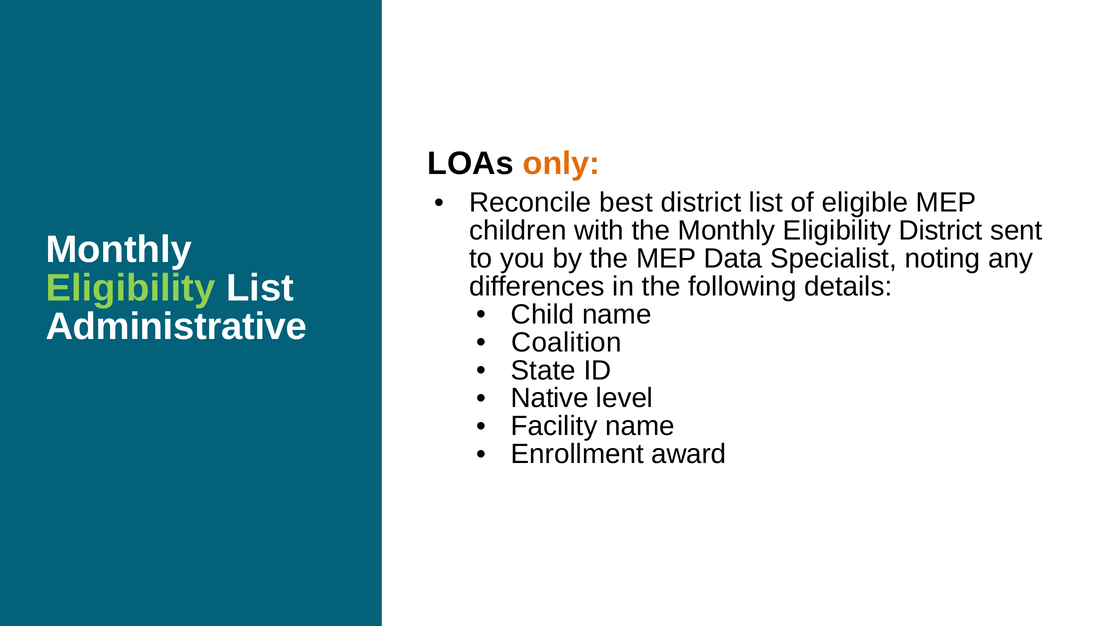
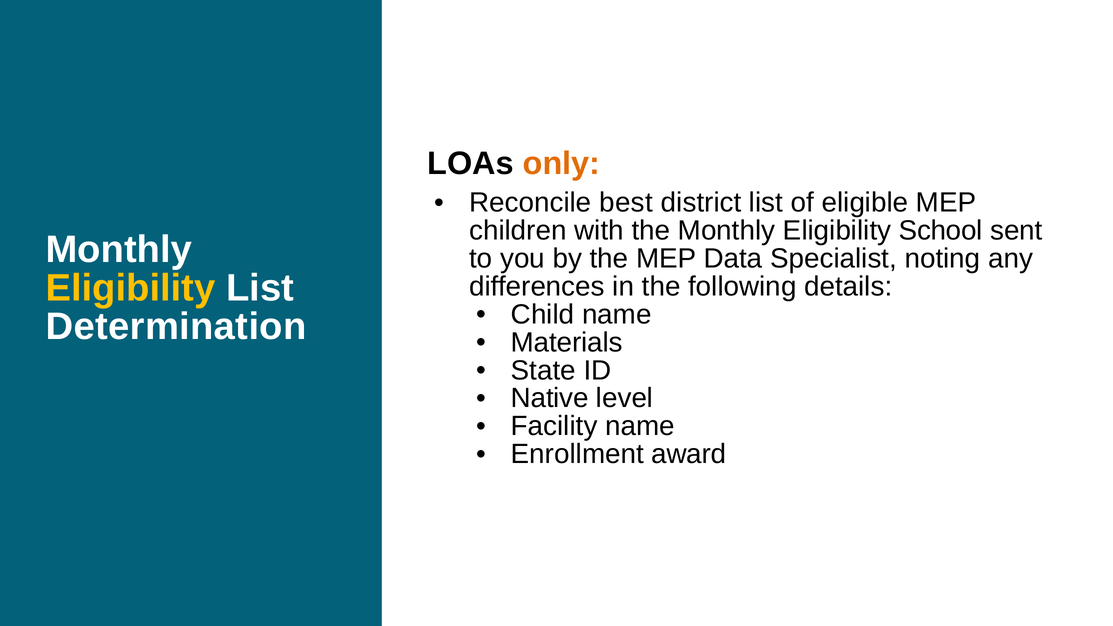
Eligibility District: District -> School
Eligibility at (131, 288) colour: light green -> yellow
Administrative: Administrative -> Determination
Coalition: Coalition -> Materials
